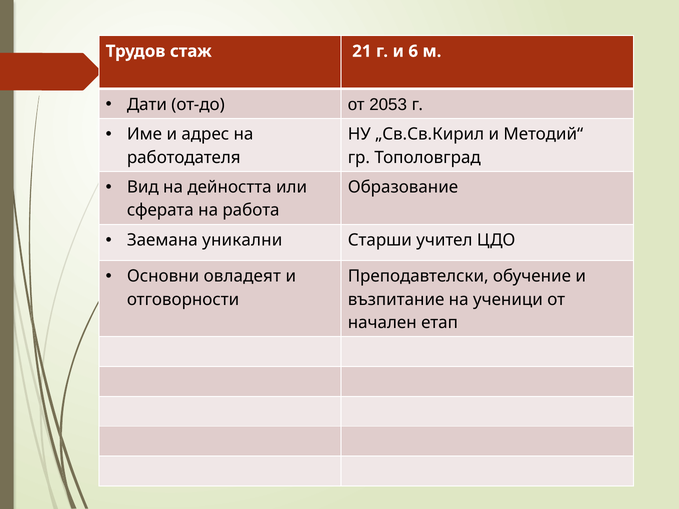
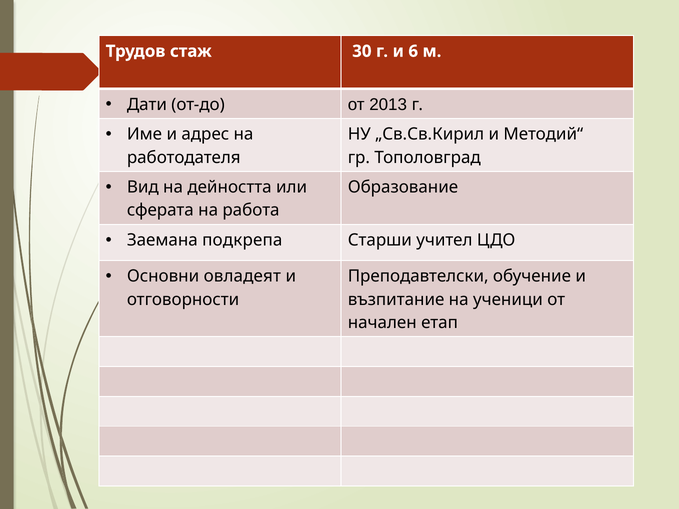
21: 21 -> 30
2053: 2053 -> 2013
уникални: уникални -> подкрепа
